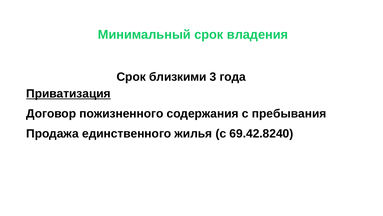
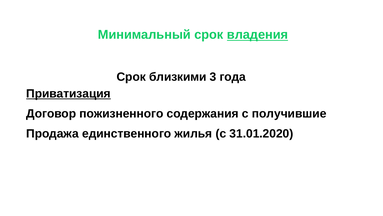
владения underline: none -> present
пребывания: пребывания -> получившие
69.42.8240: 69.42.8240 -> 31.01.2020
